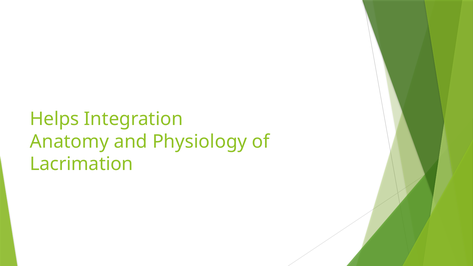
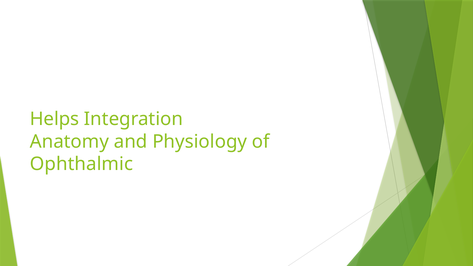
Lacrimation: Lacrimation -> Ophthalmic
